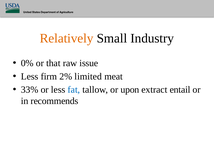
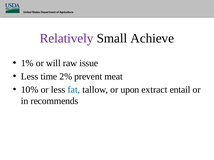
Relatively colour: orange -> purple
Industry: Industry -> Achieve
0%: 0% -> 1%
that: that -> will
firm: firm -> time
limited: limited -> prevent
33%: 33% -> 10%
